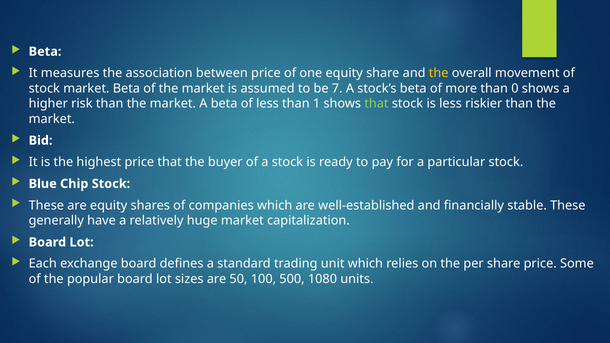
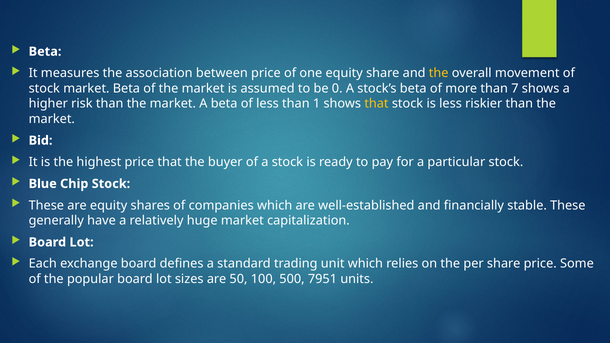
7: 7 -> 0
0: 0 -> 7
that at (376, 104) colour: light green -> yellow
1080: 1080 -> 7951
